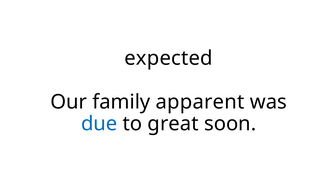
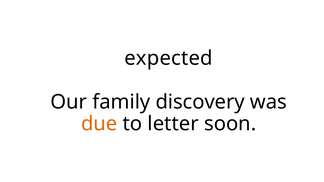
apparent: apparent -> discovery
due colour: blue -> orange
great: great -> letter
